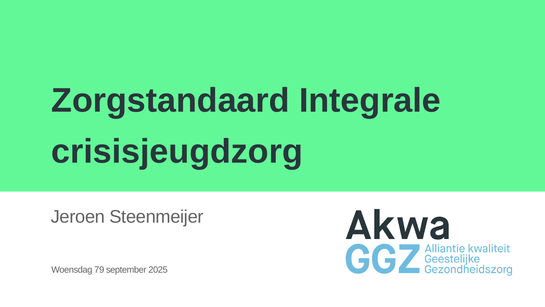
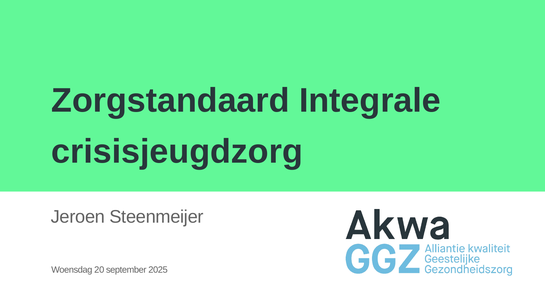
79: 79 -> 20
